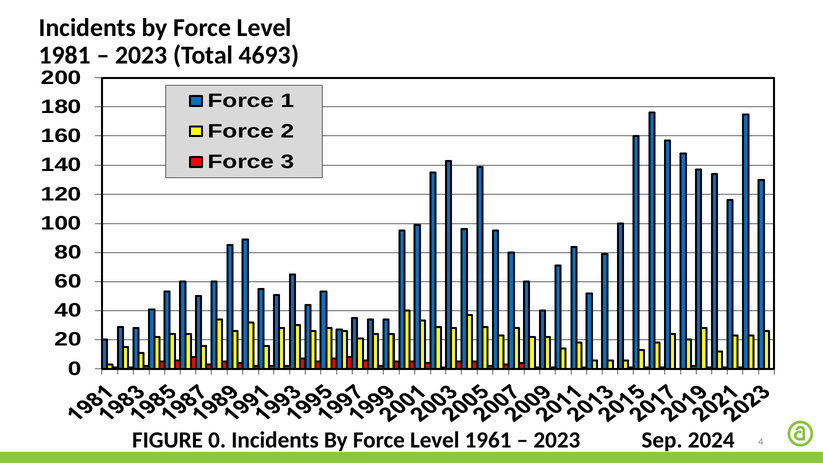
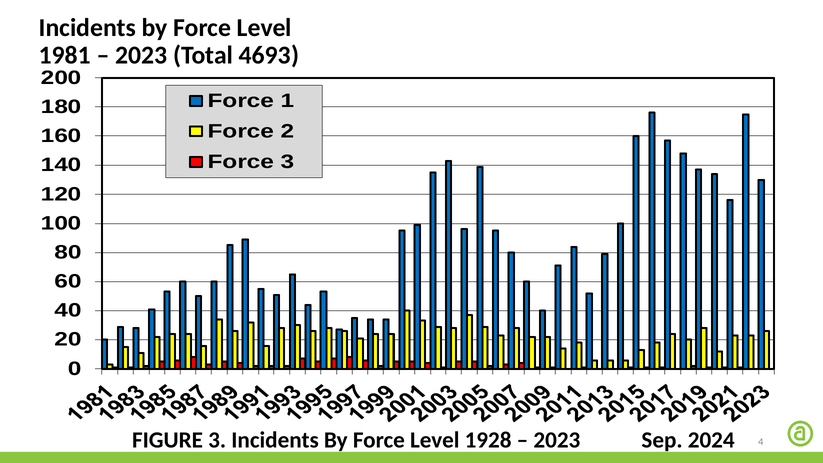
FIGURE 0: 0 -> 3
1961: 1961 -> 1928
